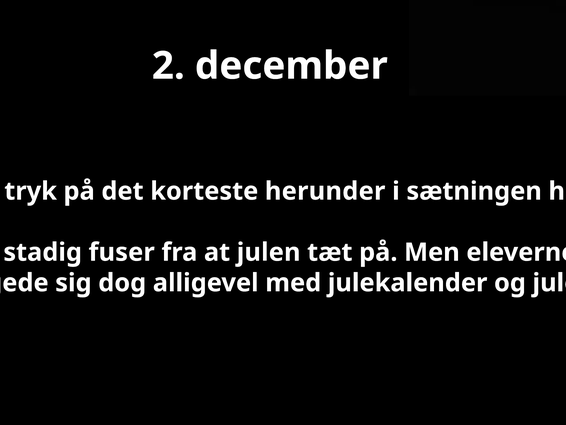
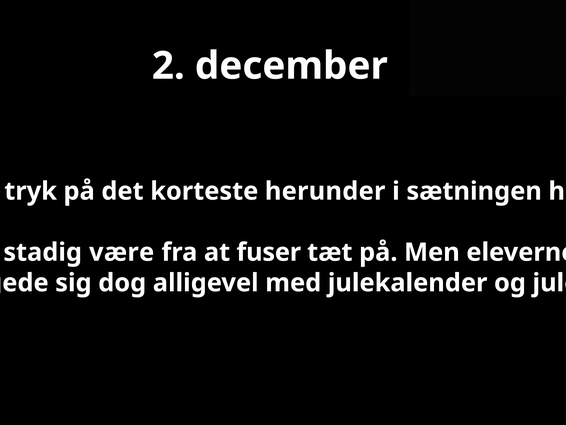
fuser: fuser -> være
at julen: julen -> fuser
